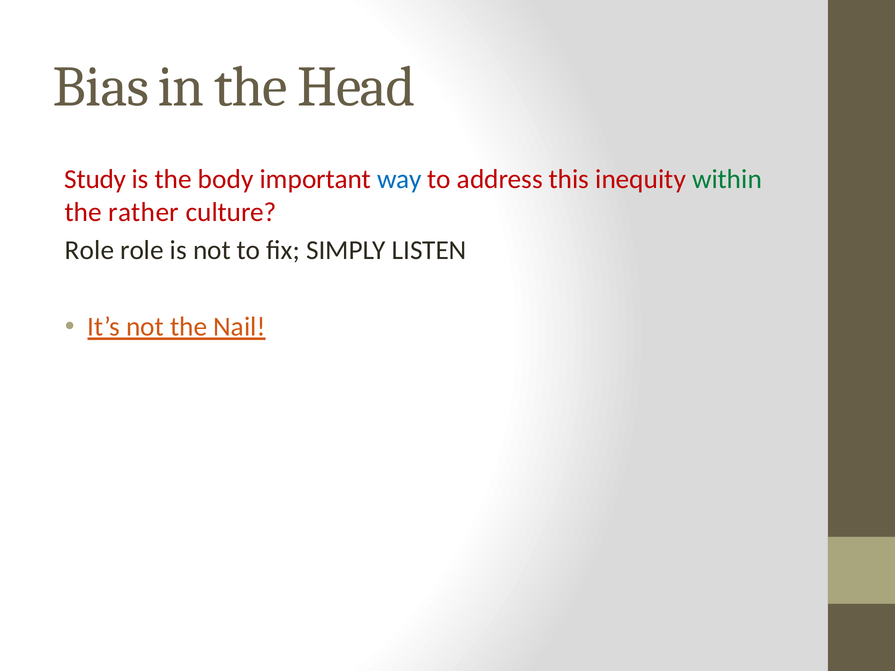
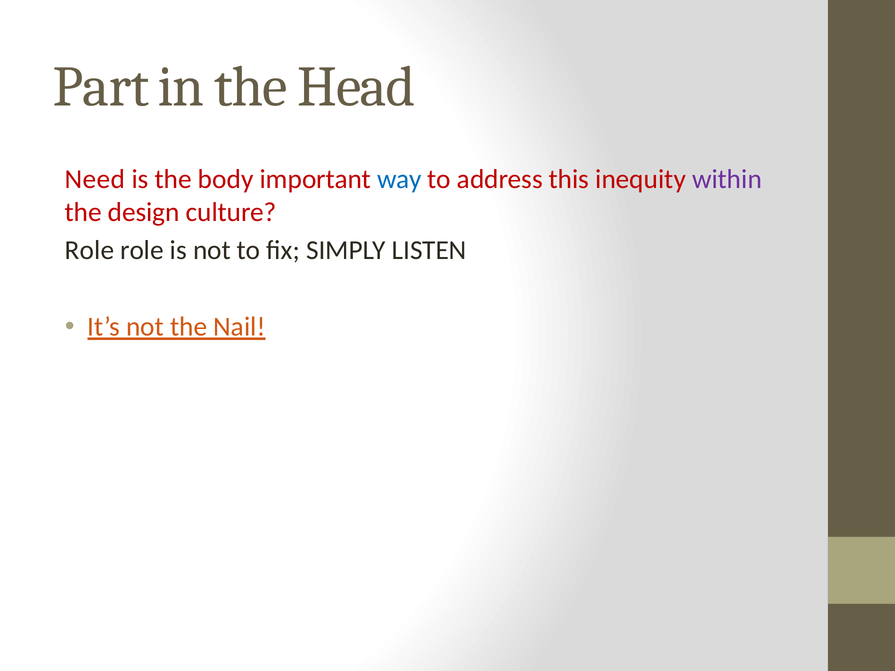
Bias: Bias -> Part
Study: Study -> Need
within colour: green -> purple
rather: rather -> design
